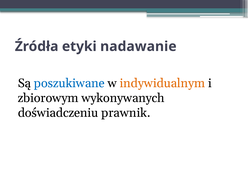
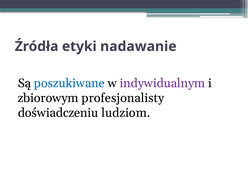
indywidualnym colour: orange -> purple
wykonywanych: wykonywanych -> profesjonalisty
prawnik: prawnik -> ludziom
